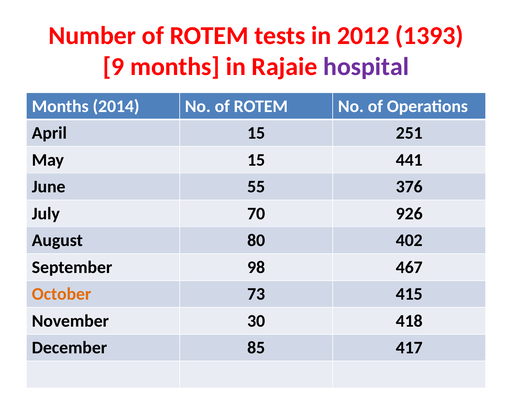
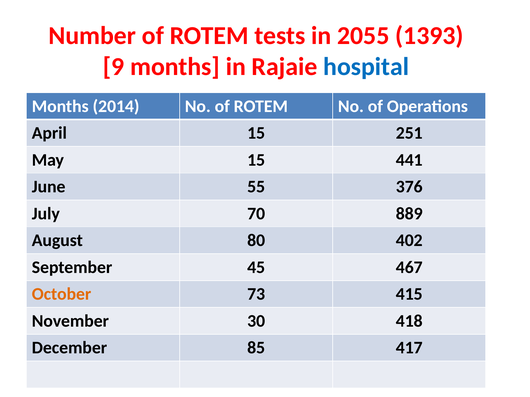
2012: 2012 -> 2055
hospital colour: purple -> blue
926: 926 -> 889
98: 98 -> 45
